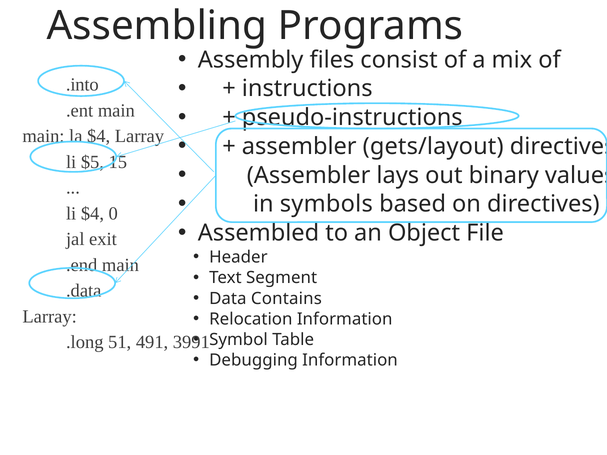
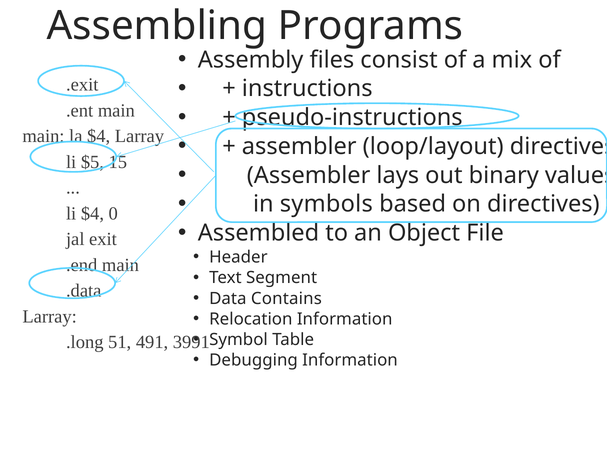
.into: .into -> .exit
gets/layout: gets/layout -> loop/layout
